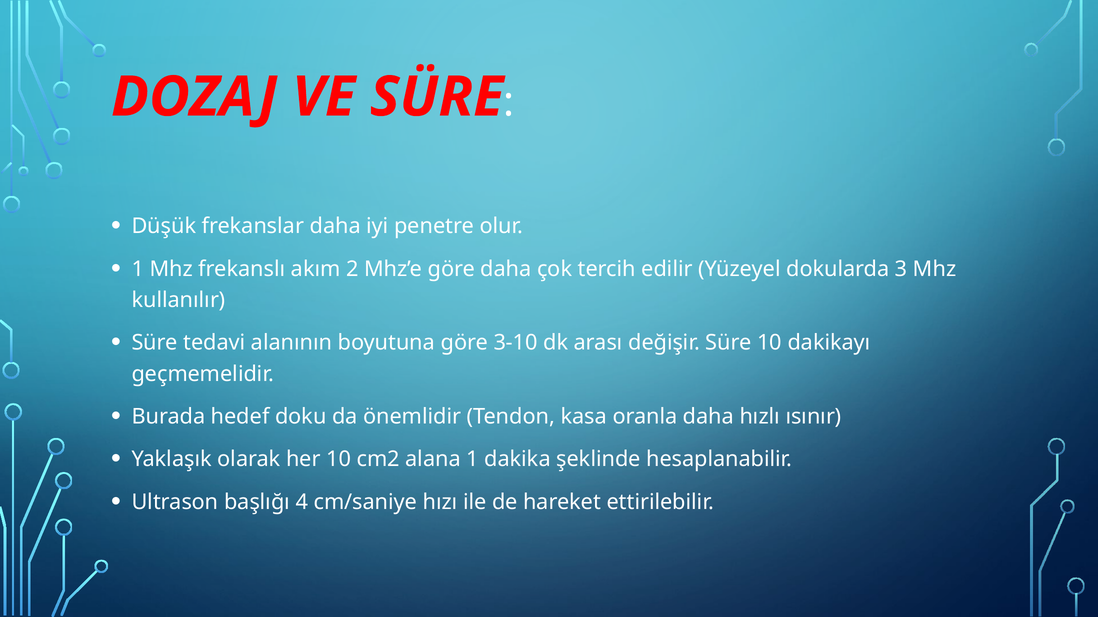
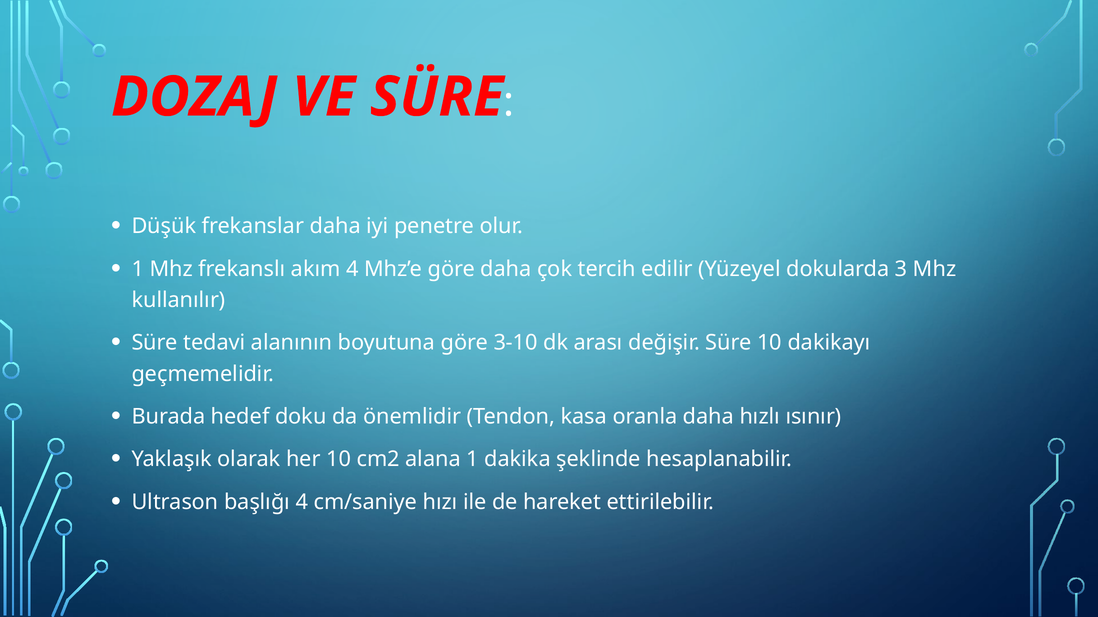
akım 2: 2 -> 4
